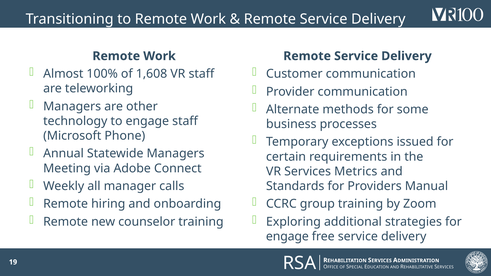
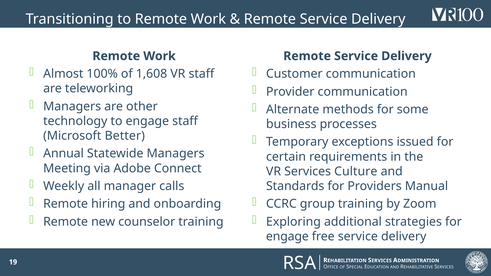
Phone: Phone -> Better
Metrics: Metrics -> Culture
